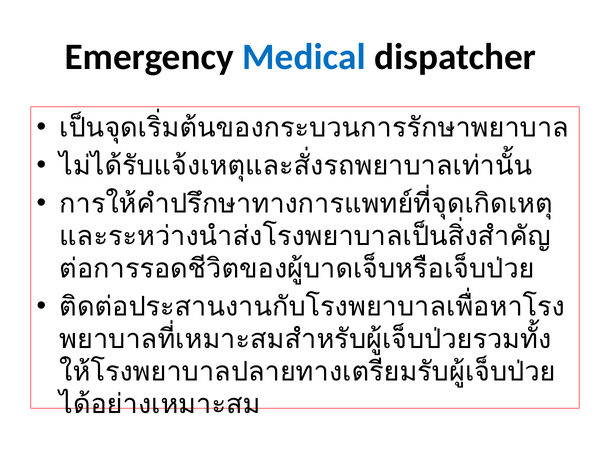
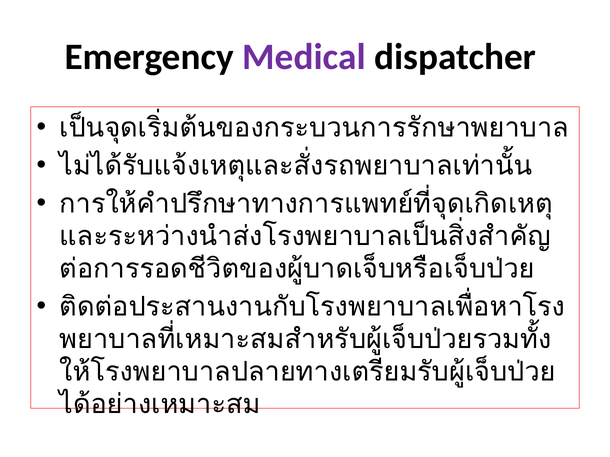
Medical colour: blue -> purple
